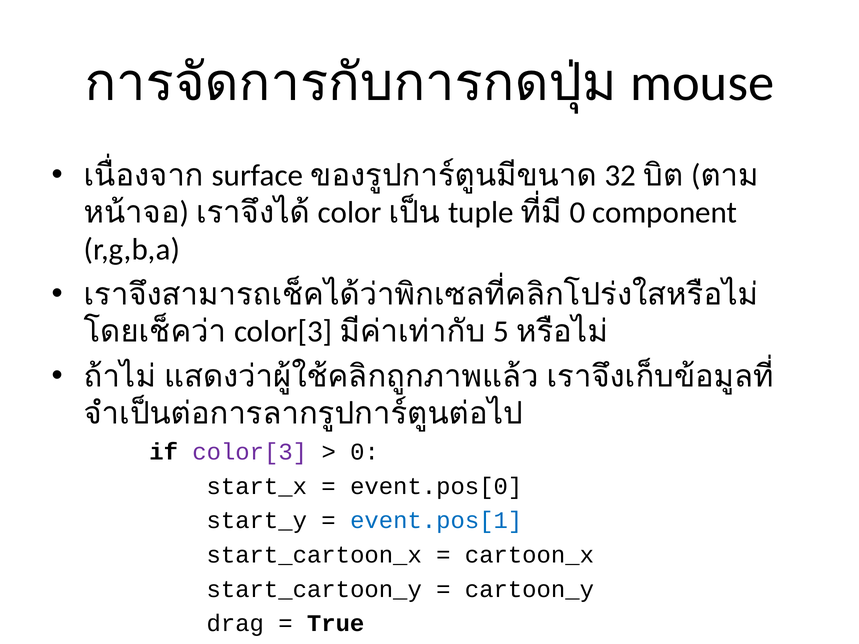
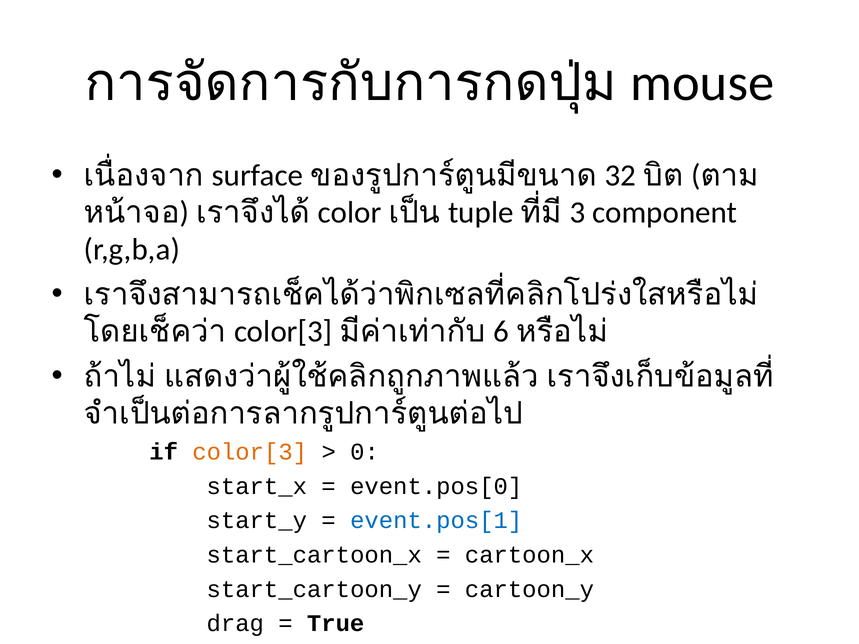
0 at (578, 213): 0 -> 3
5: 5 -> 6
color[3 at (250, 452) colour: purple -> orange
